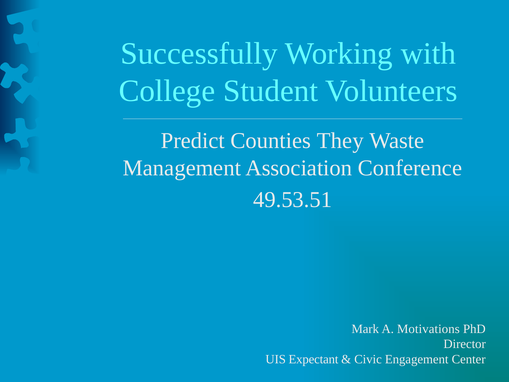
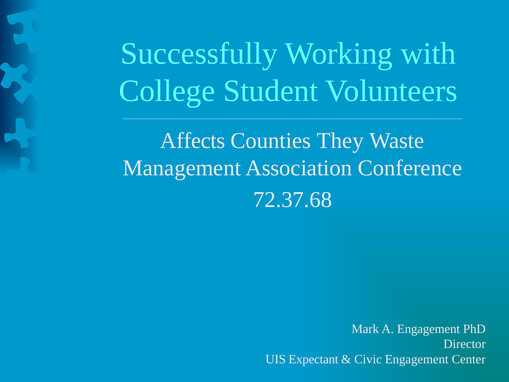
Predict: Predict -> Affects
49.53.51: 49.53.51 -> 72.37.68
A Motivations: Motivations -> Engagement
